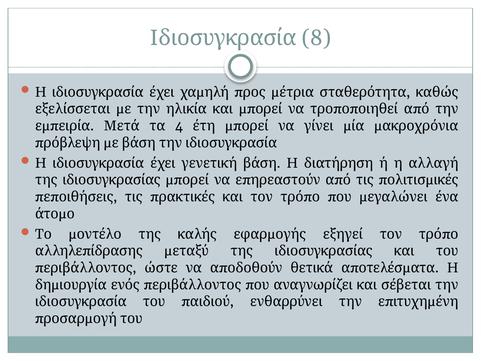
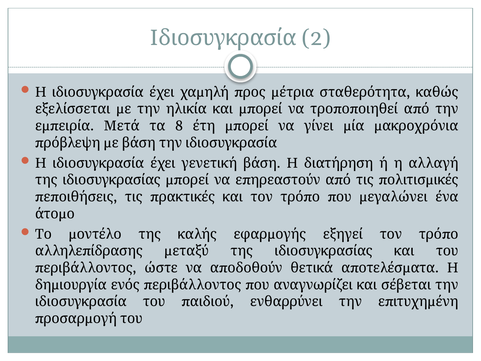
8: 8 -> 2
4: 4 -> 8
